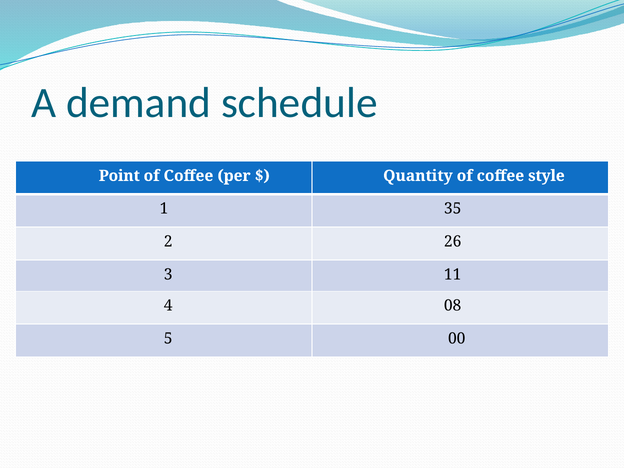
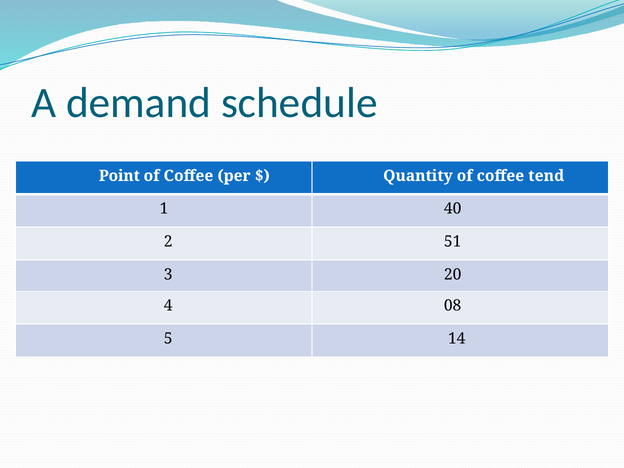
style: style -> tend
35: 35 -> 40
26: 26 -> 51
11: 11 -> 20
00: 00 -> 14
